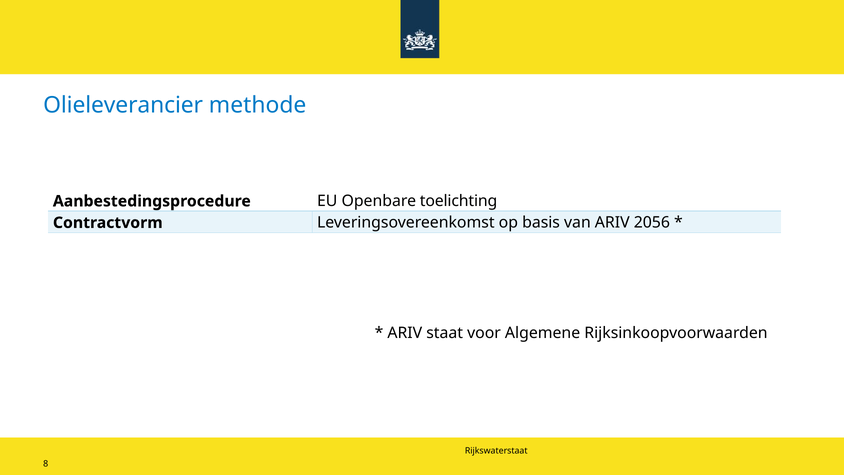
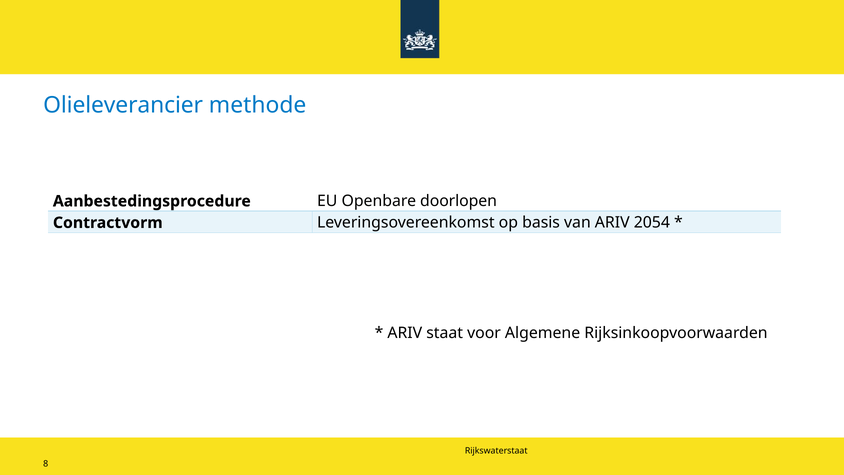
toelichting: toelichting -> doorlopen
2056: 2056 -> 2054
